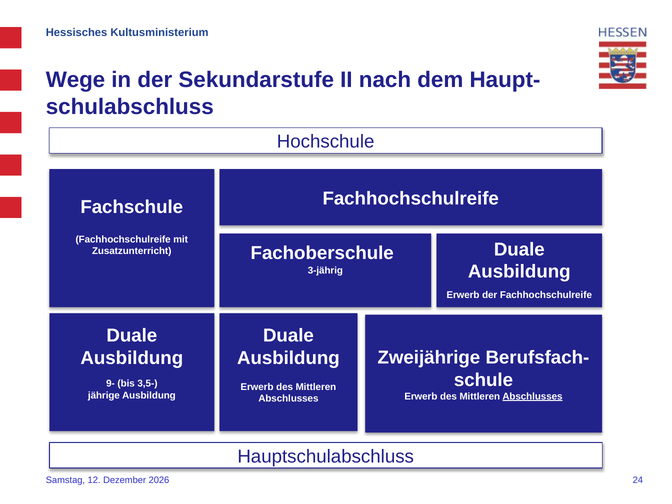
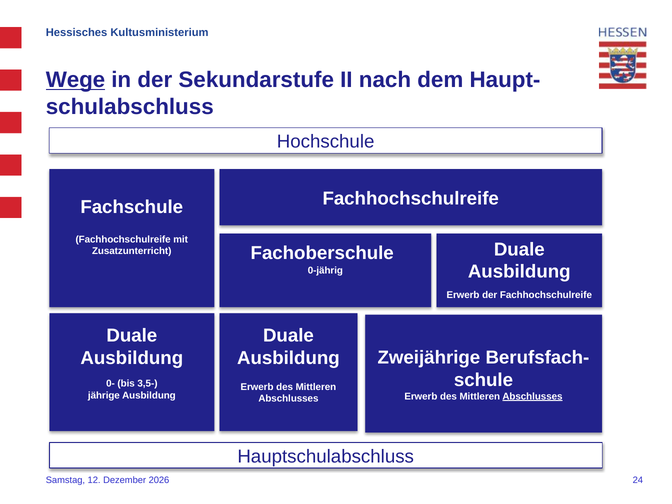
Wege underline: none -> present
3-jährig: 3-jährig -> 0-jährig
9-: 9- -> 0-
